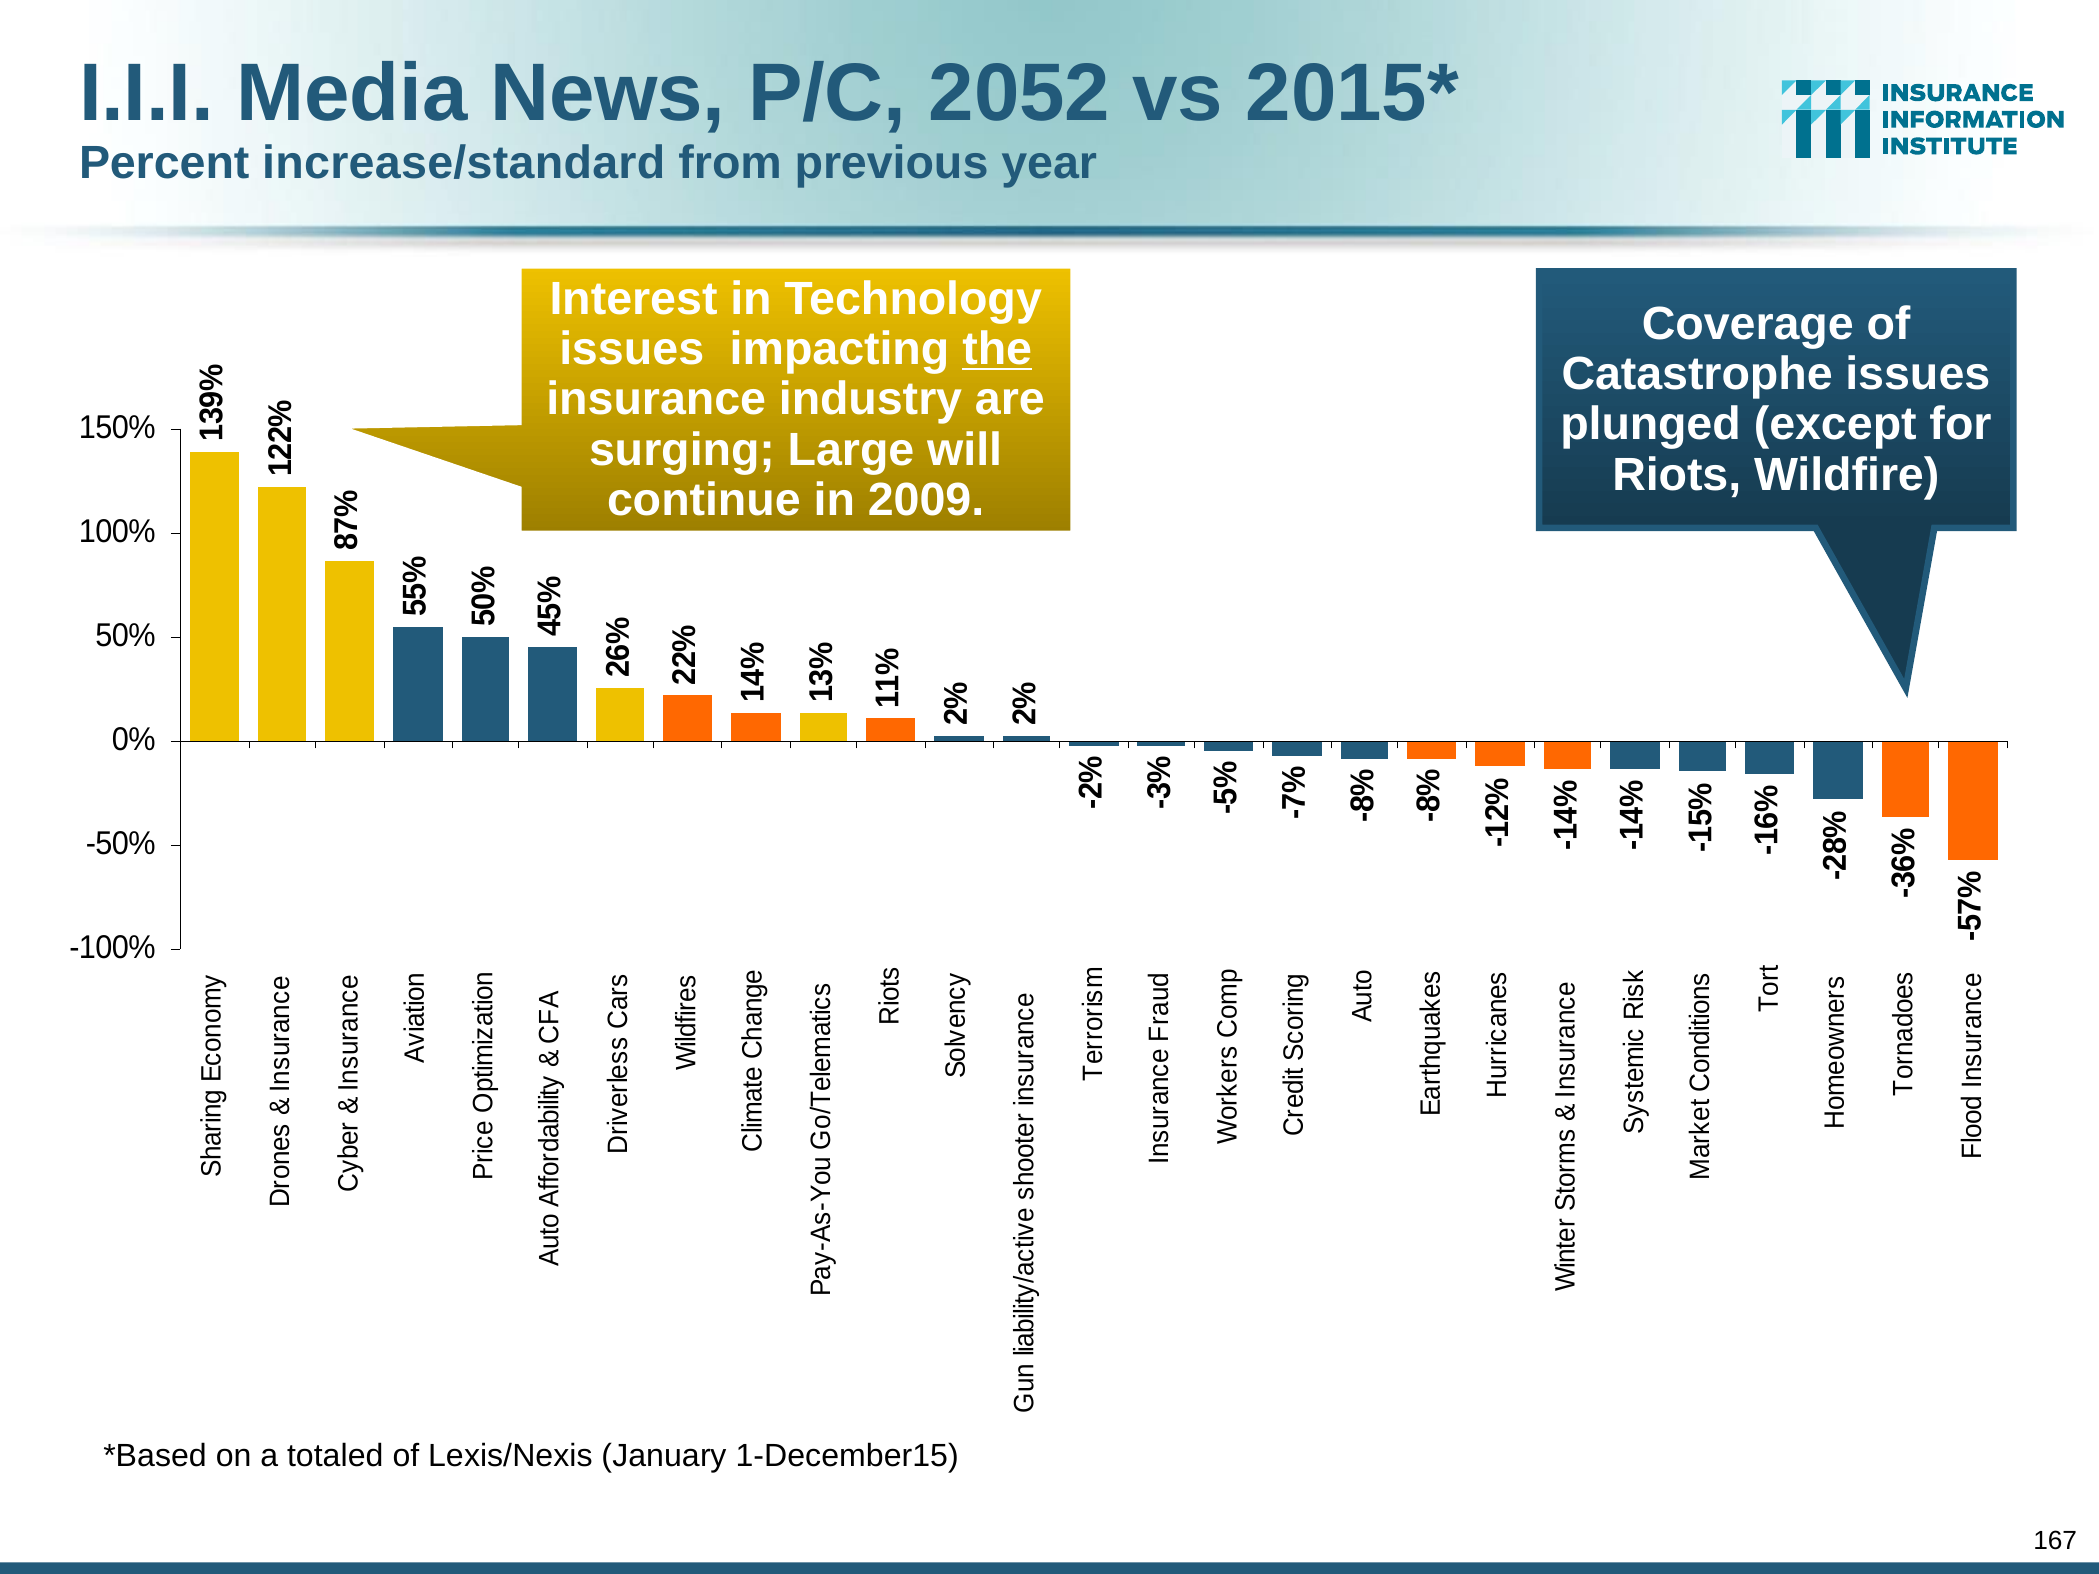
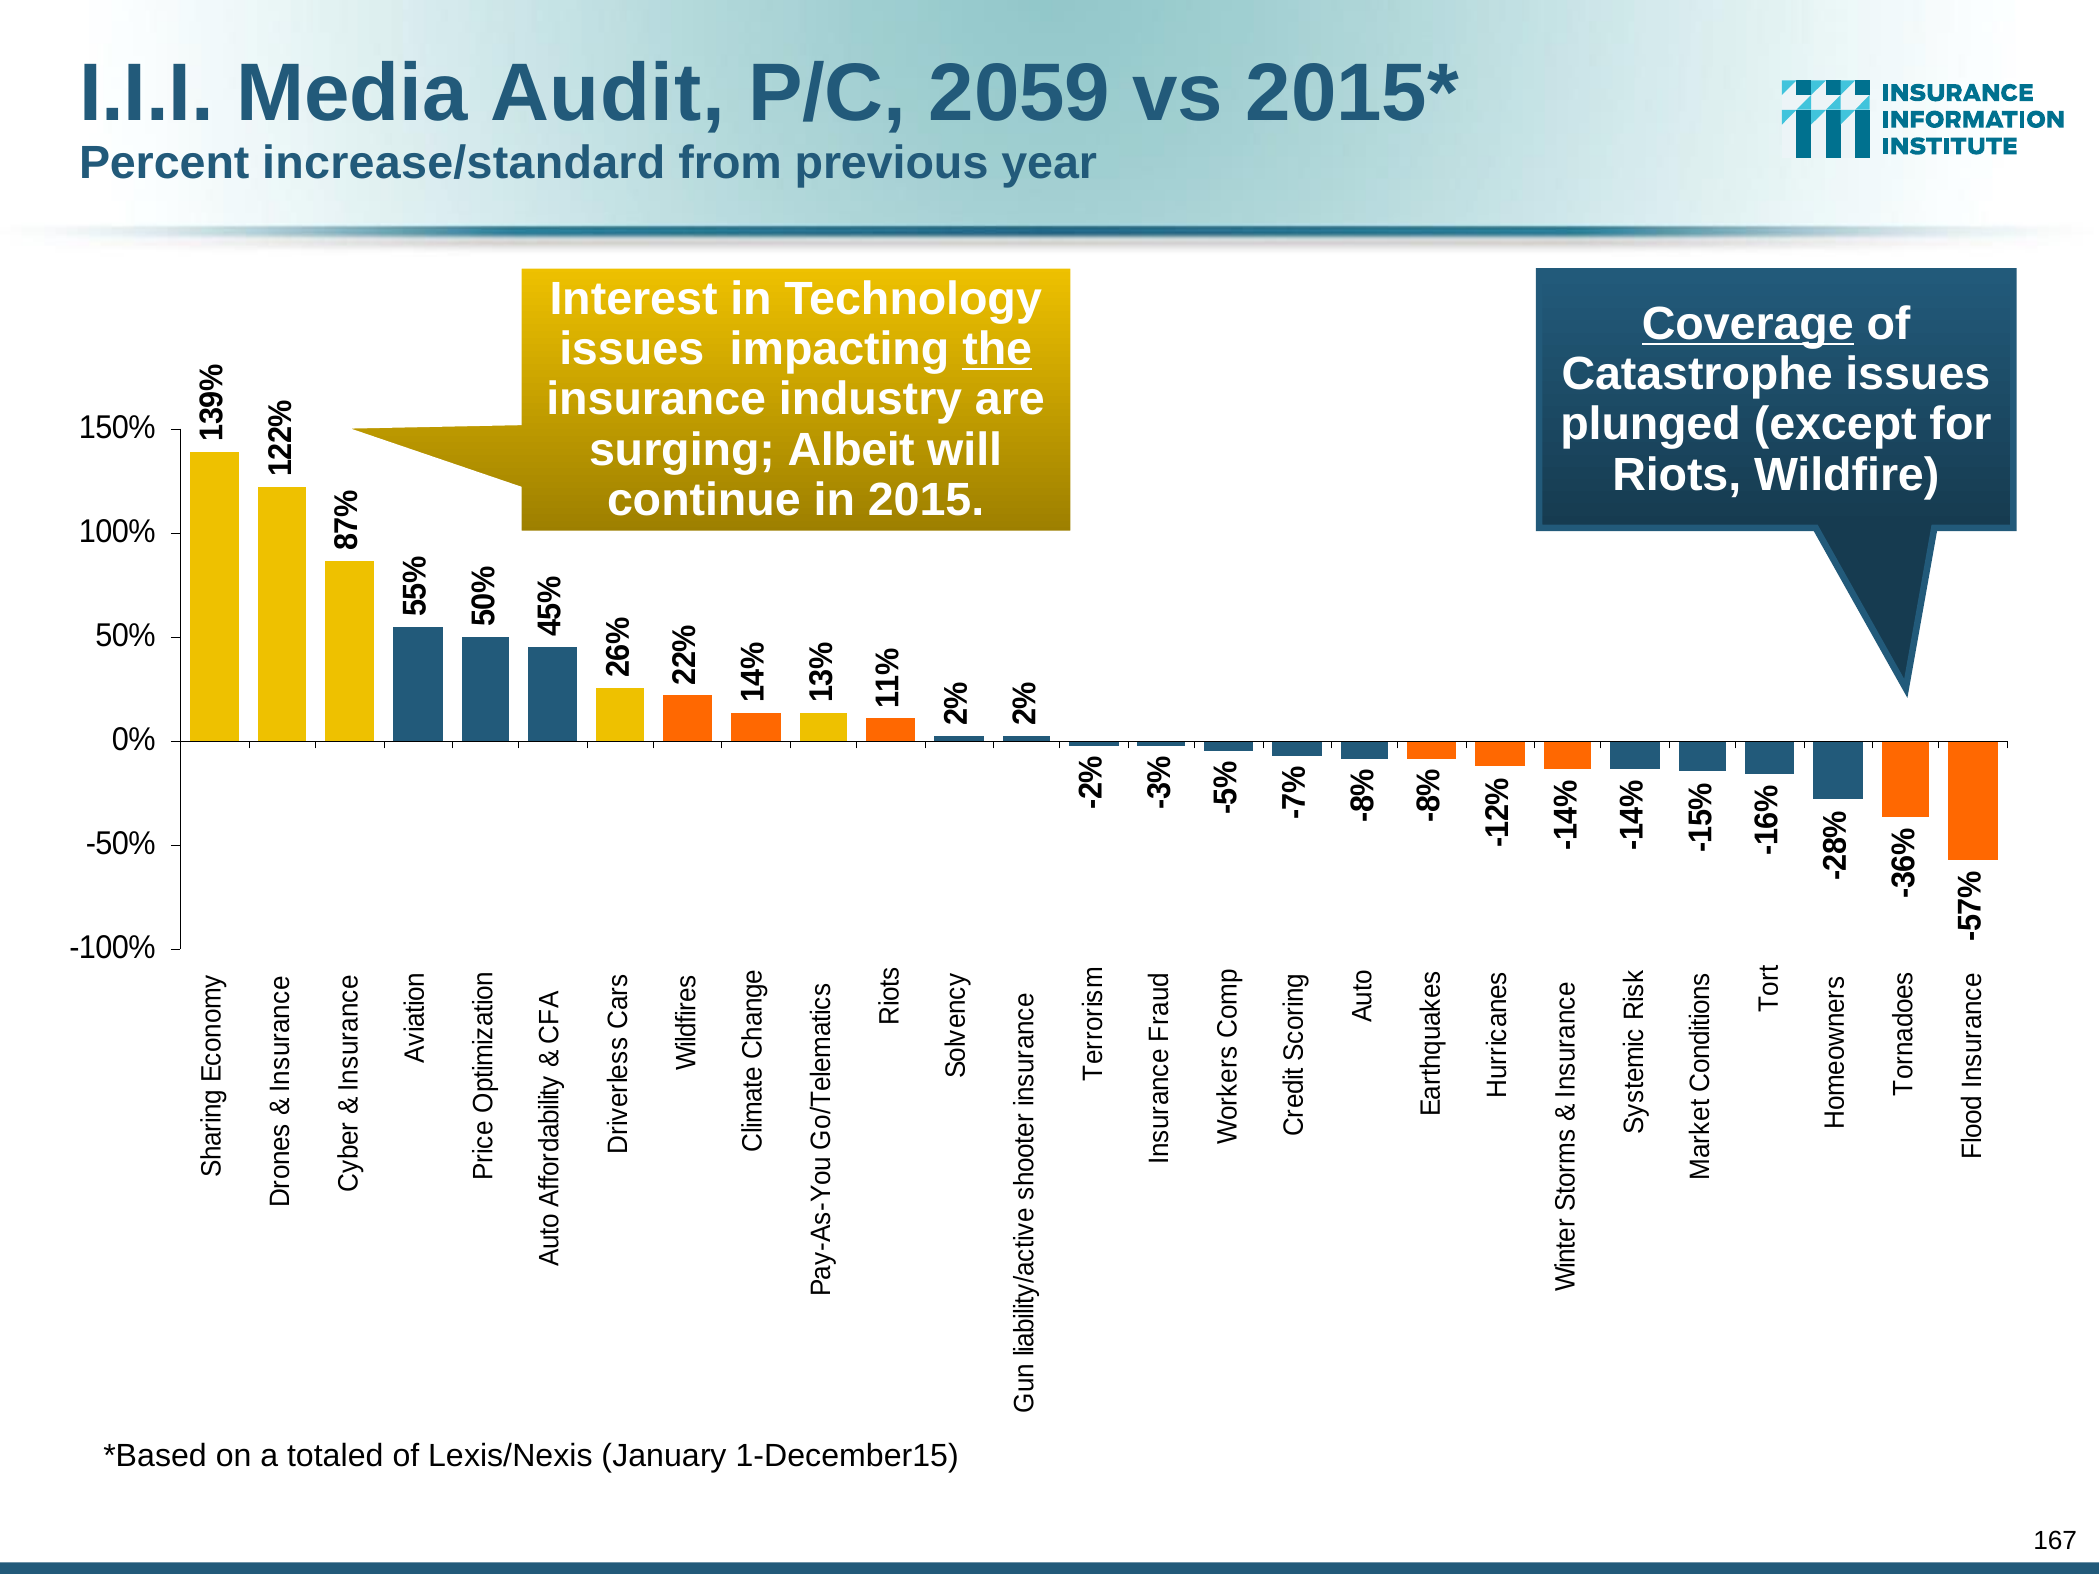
News: News -> Audit
2052: 2052 -> 2059
Coverage underline: none -> present
Large: Large -> Albeit
2009: 2009 -> 2015
